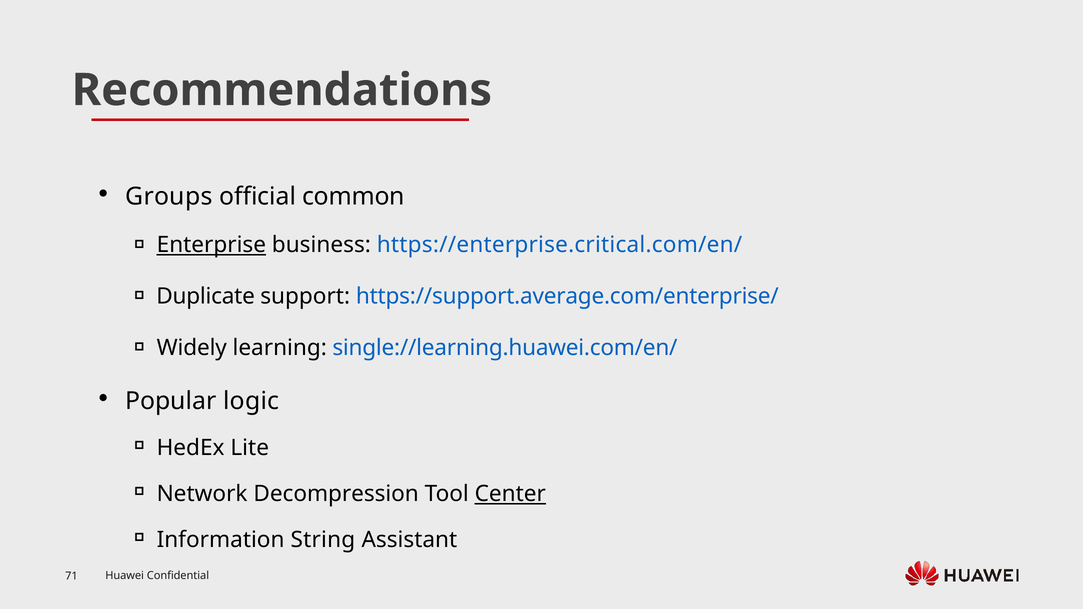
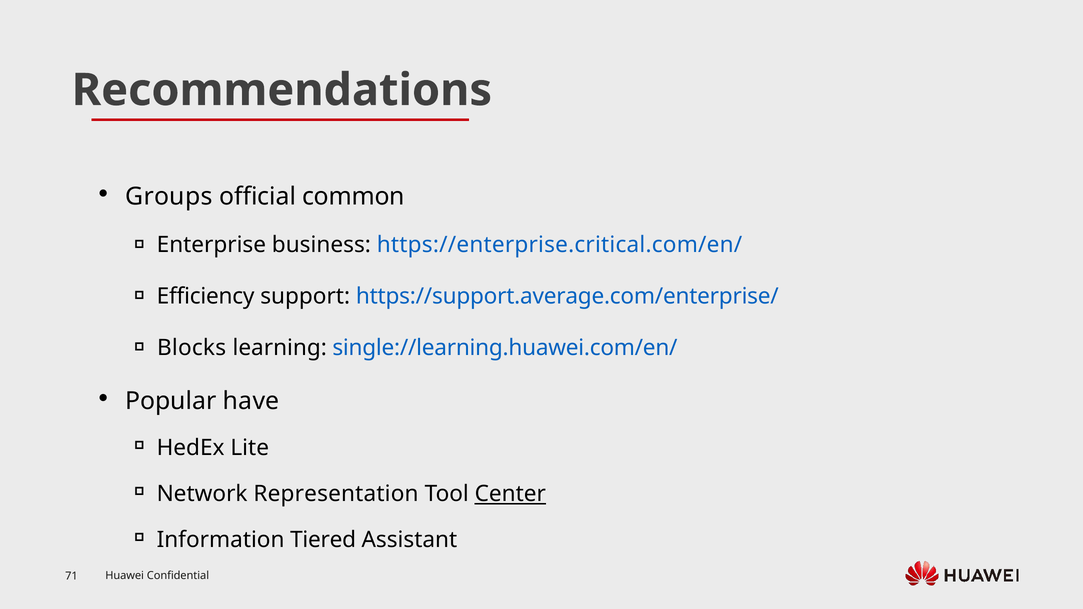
Enterprise underline: present -> none
Duplicate: Duplicate -> Efficiency
Widely: Widely -> Blocks
logic: logic -> have
Decompression: Decompression -> Representation
String: String -> Tiered
